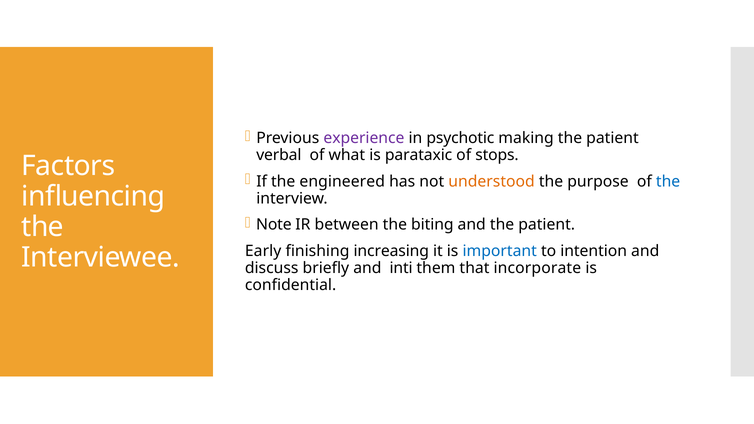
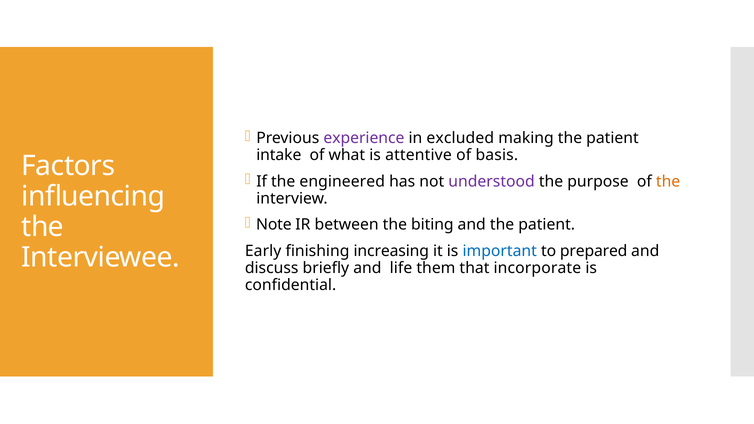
psychotic: psychotic -> excluded
verbal: verbal -> intake
parataxic: parataxic -> attentive
stops: stops -> basis
understood colour: orange -> purple
the at (668, 182) colour: blue -> orange
intention: intention -> prepared
inti: inti -> life
